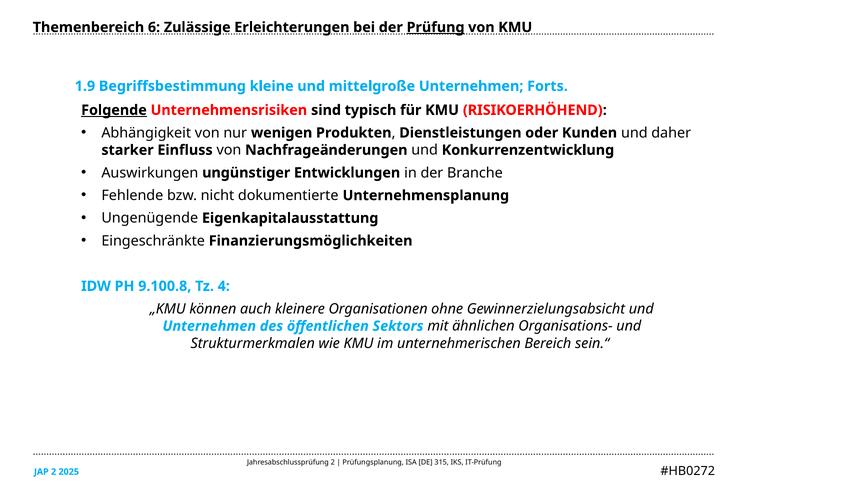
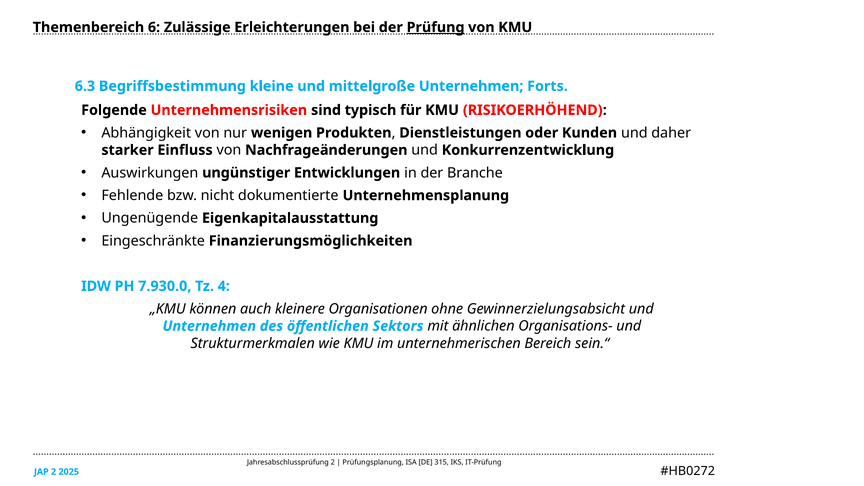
1.9: 1.9 -> 6.3
Folgende underline: present -> none
9.100.8: 9.100.8 -> 7.930.0
